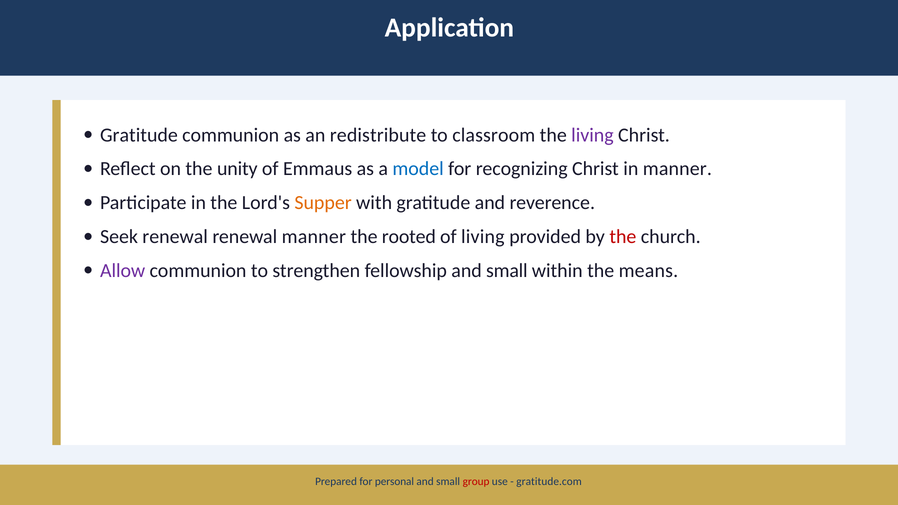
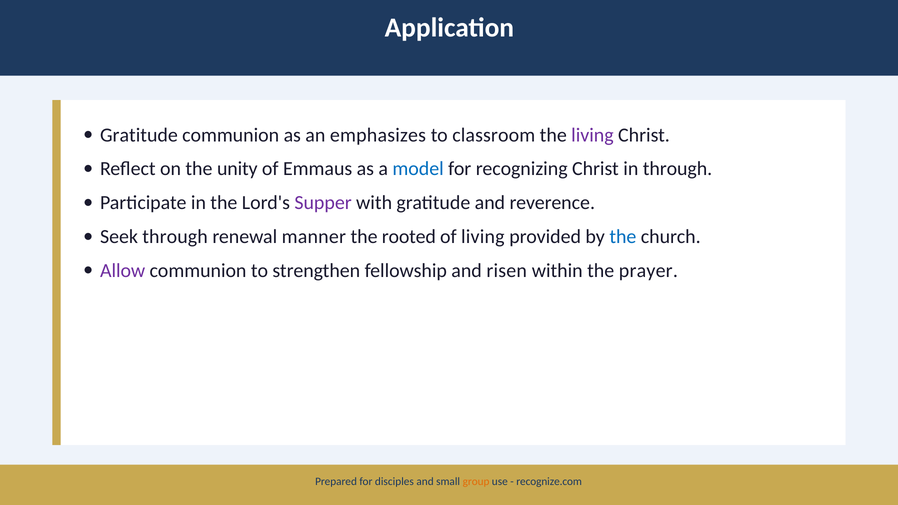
redistribute: redistribute -> emphasizes
in manner: manner -> through
Supper colour: orange -> purple
Seek renewal: renewal -> through
the at (623, 237) colour: red -> blue
fellowship and small: small -> risen
means: means -> prayer
personal: personal -> disciples
group colour: red -> orange
gratitude.com: gratitude.com -> recognize.com
